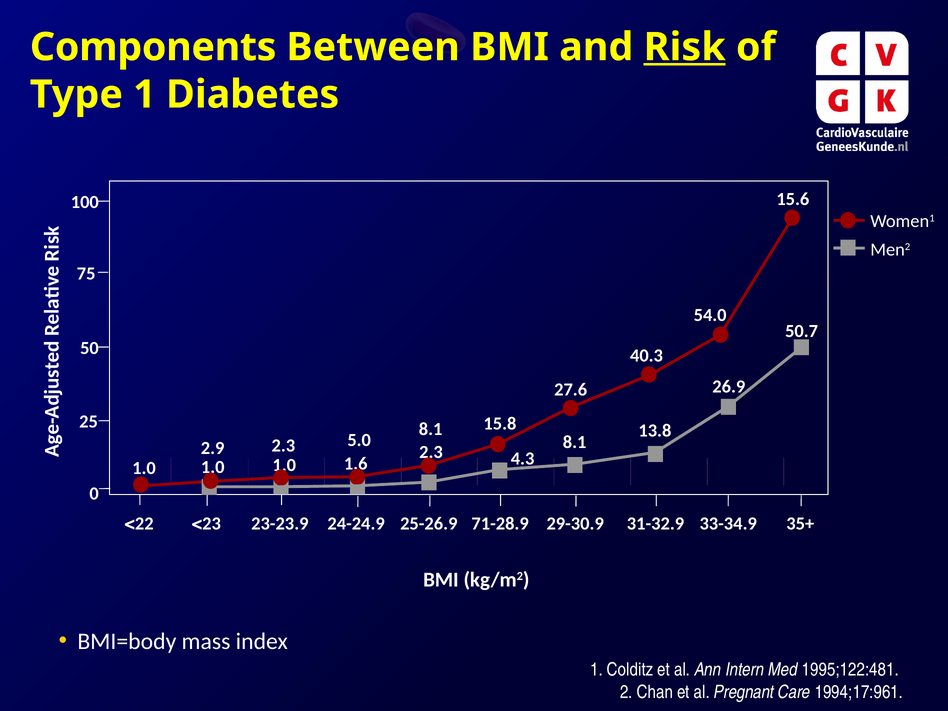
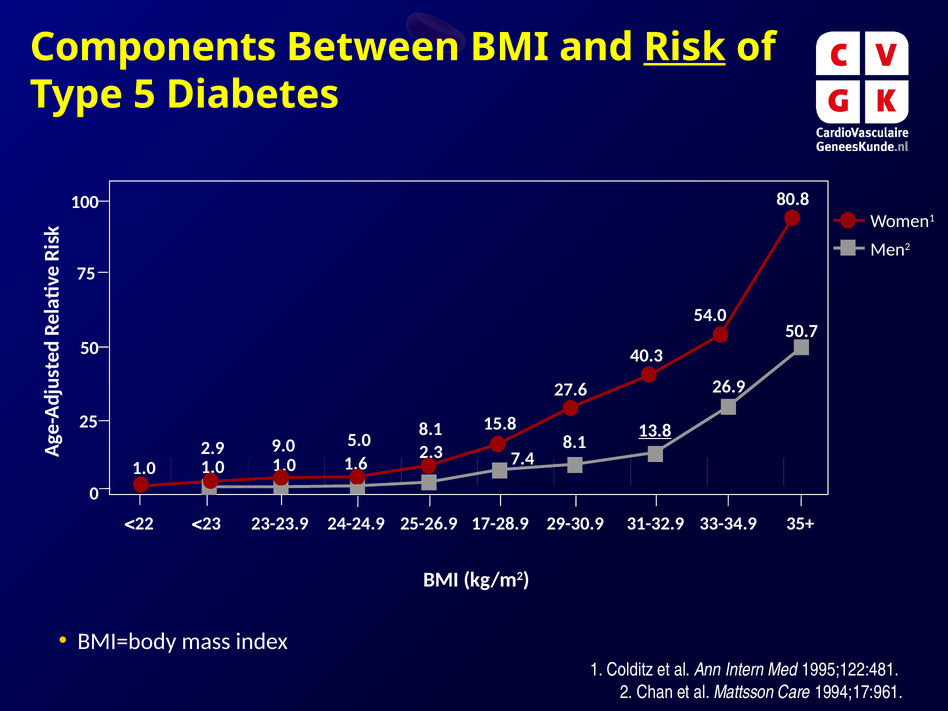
Type 1: 1 -> 5
15.6: 15.6 -> 80.8
13.8 underline: none -> present
2.9 2.3: 2.3 -> 9.0
4.3: 4.3 -> 7.4
71-28.9: 71-28.9 -> 17-28.9
Pregnant: Pregnant -> Mattsson
